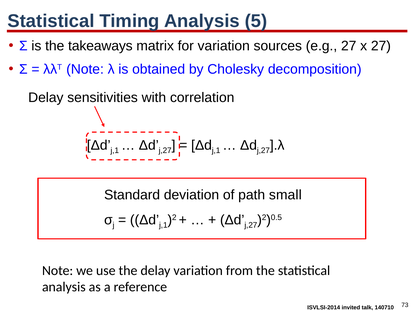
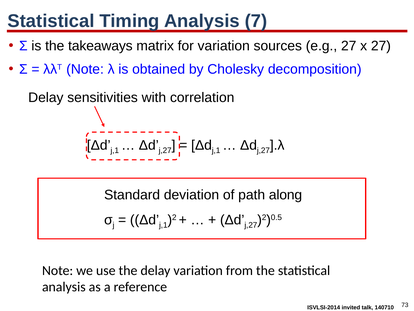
5: 5 -> 7
small: small -> along
